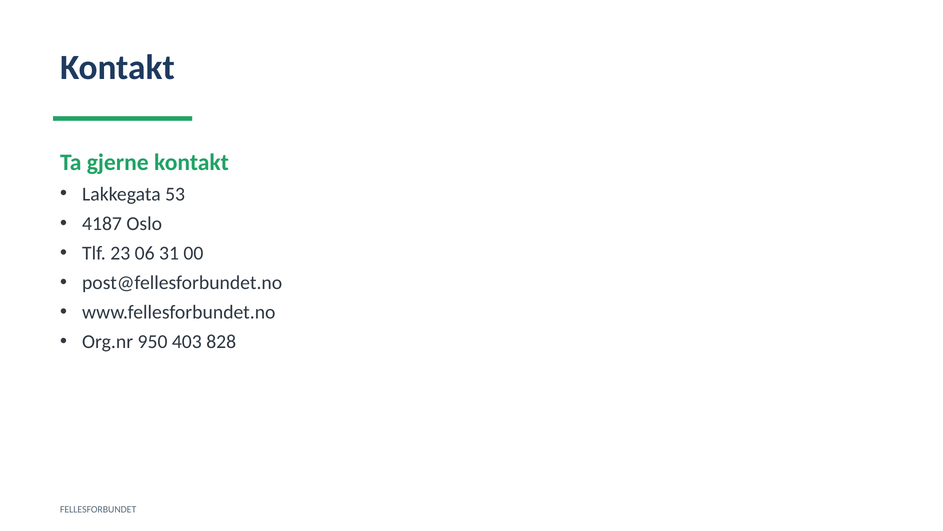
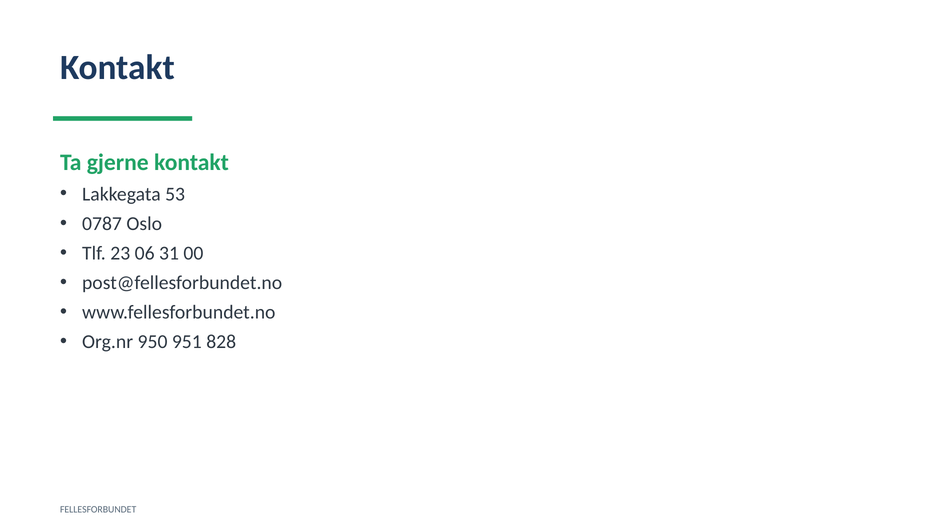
4187: 4187 -> 0787
403: 403 -> 951
